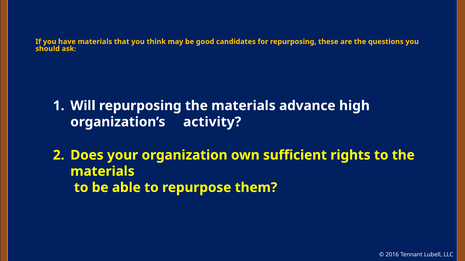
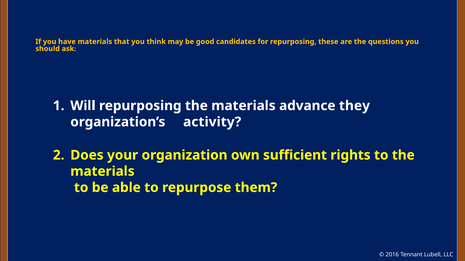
high: high -> they
